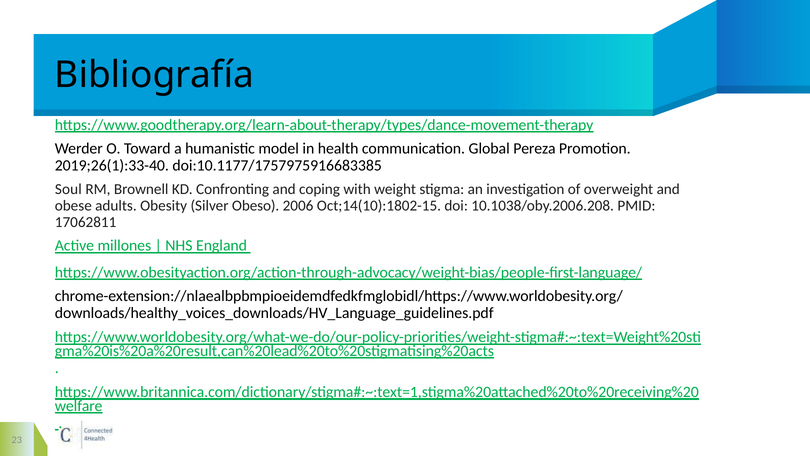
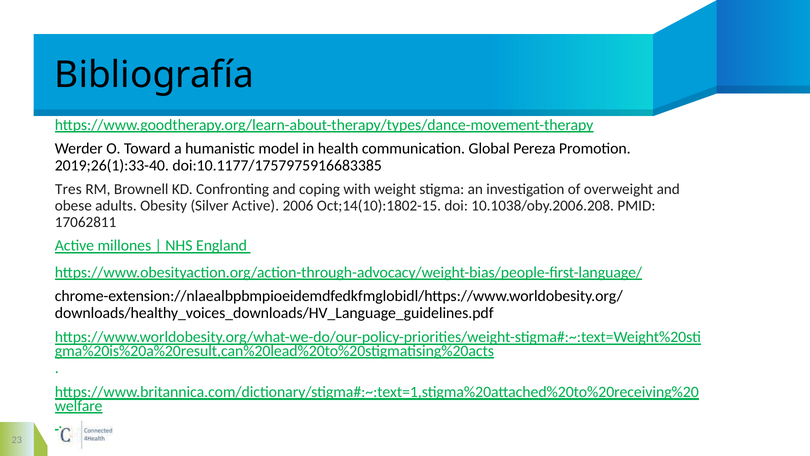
Soul: Soul -> Tres
Silver Obeso: Obeso -> Active
